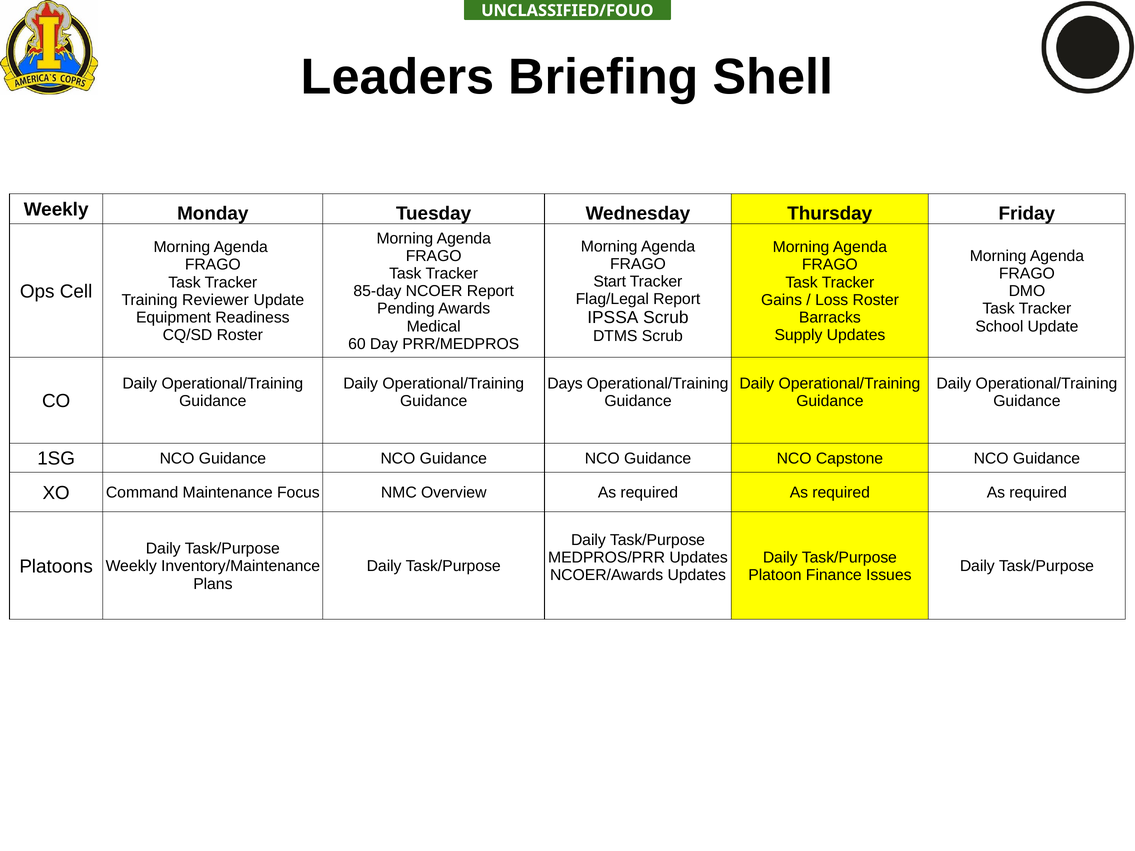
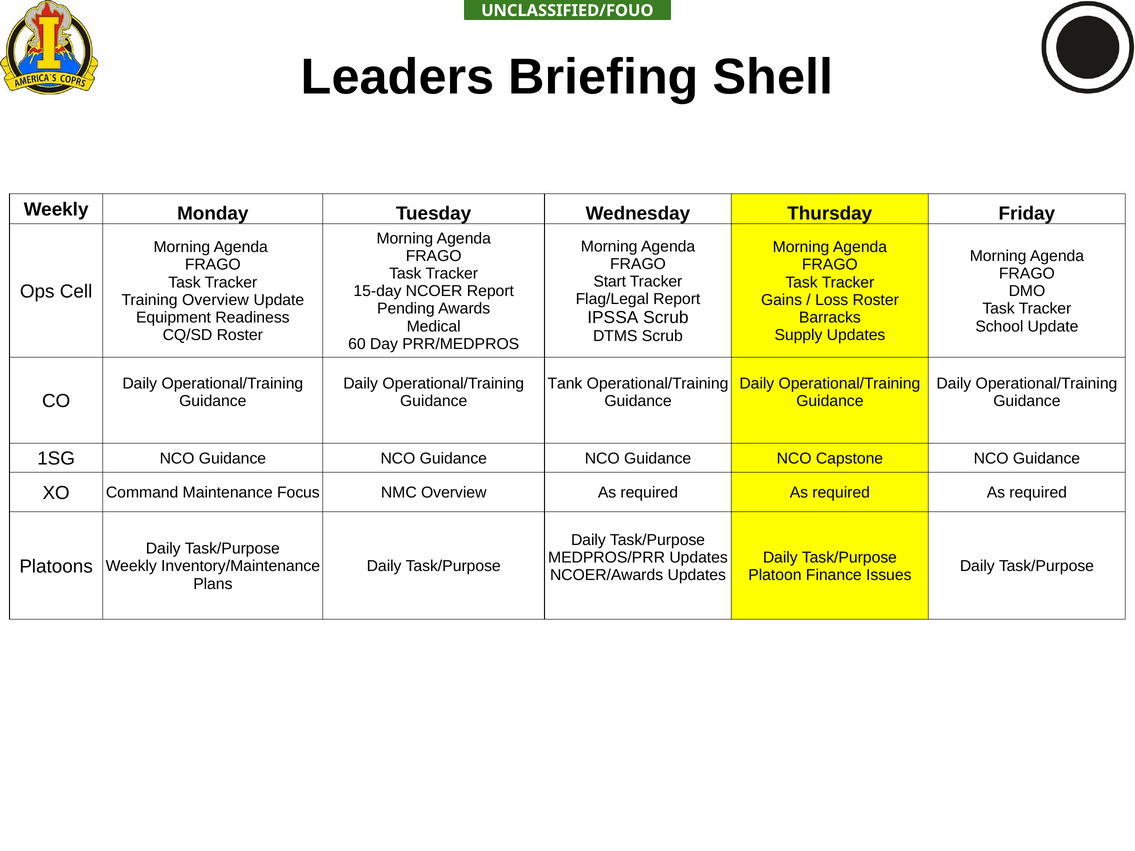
85-day: 85-day -> 15-day
Training Reviewer: Reviewer -> Overview
Days: Days -> Tank
